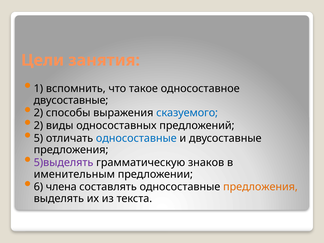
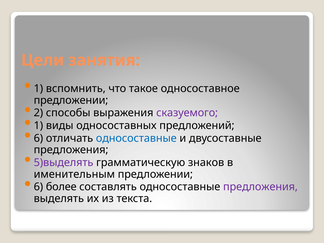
двусоставные at (71, 100): двусоставные -> предложении
сказуемого colour: blue -> purple
2 at (38, 126): 2 -> 1
5 at (38, 138): 5 -> 6
члена: члена -> более
предложения at (260, 187) colour: orange -> purple
